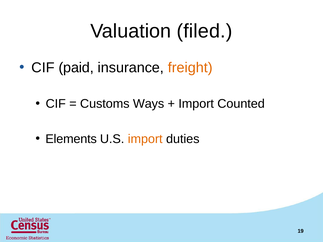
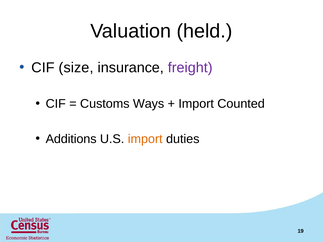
filed: filed -> held
paid: paid -> size
freight colour: orange -> purple
Elements: Elements -> Additions
